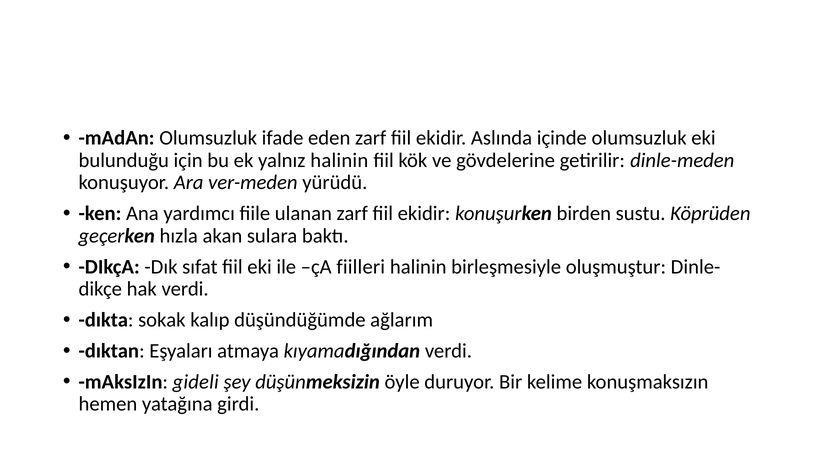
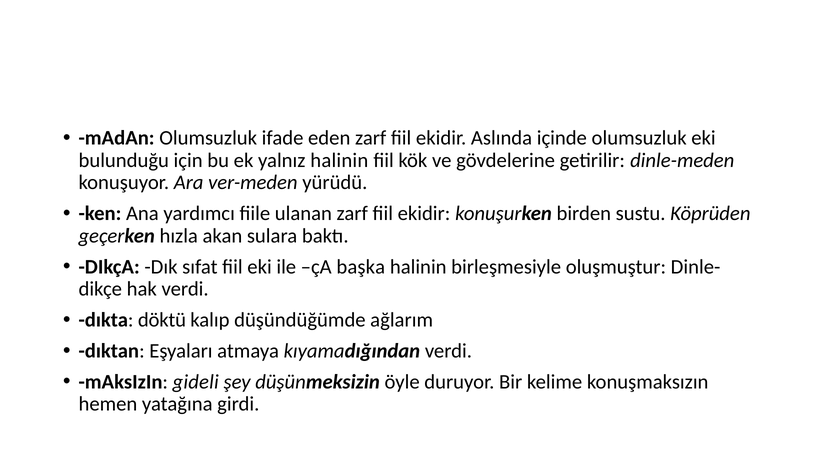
fiilleri: fiilleri -> başka
sokak: sokak -> döktü
